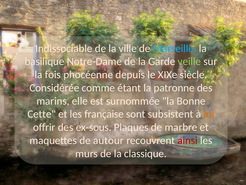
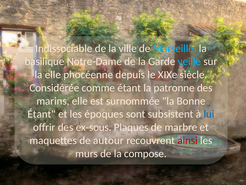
veille colour: light green -> light blue
la fois: fois -> elle
Cette at (42, 114): Cette -> Étant
française: française -> époques
lui colour: orange -> blue
classique: classique -> compose
